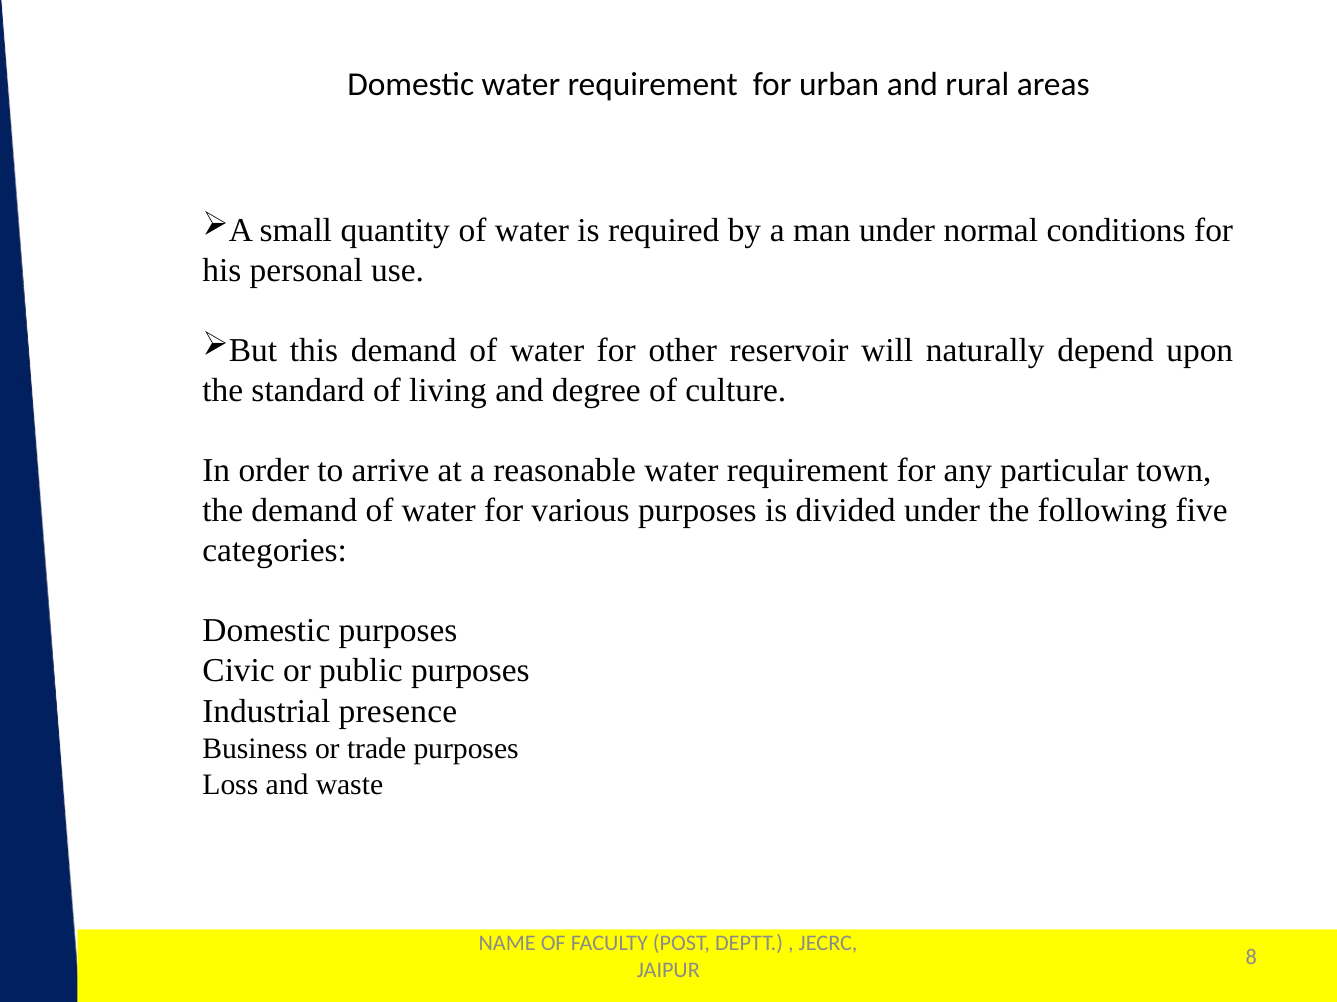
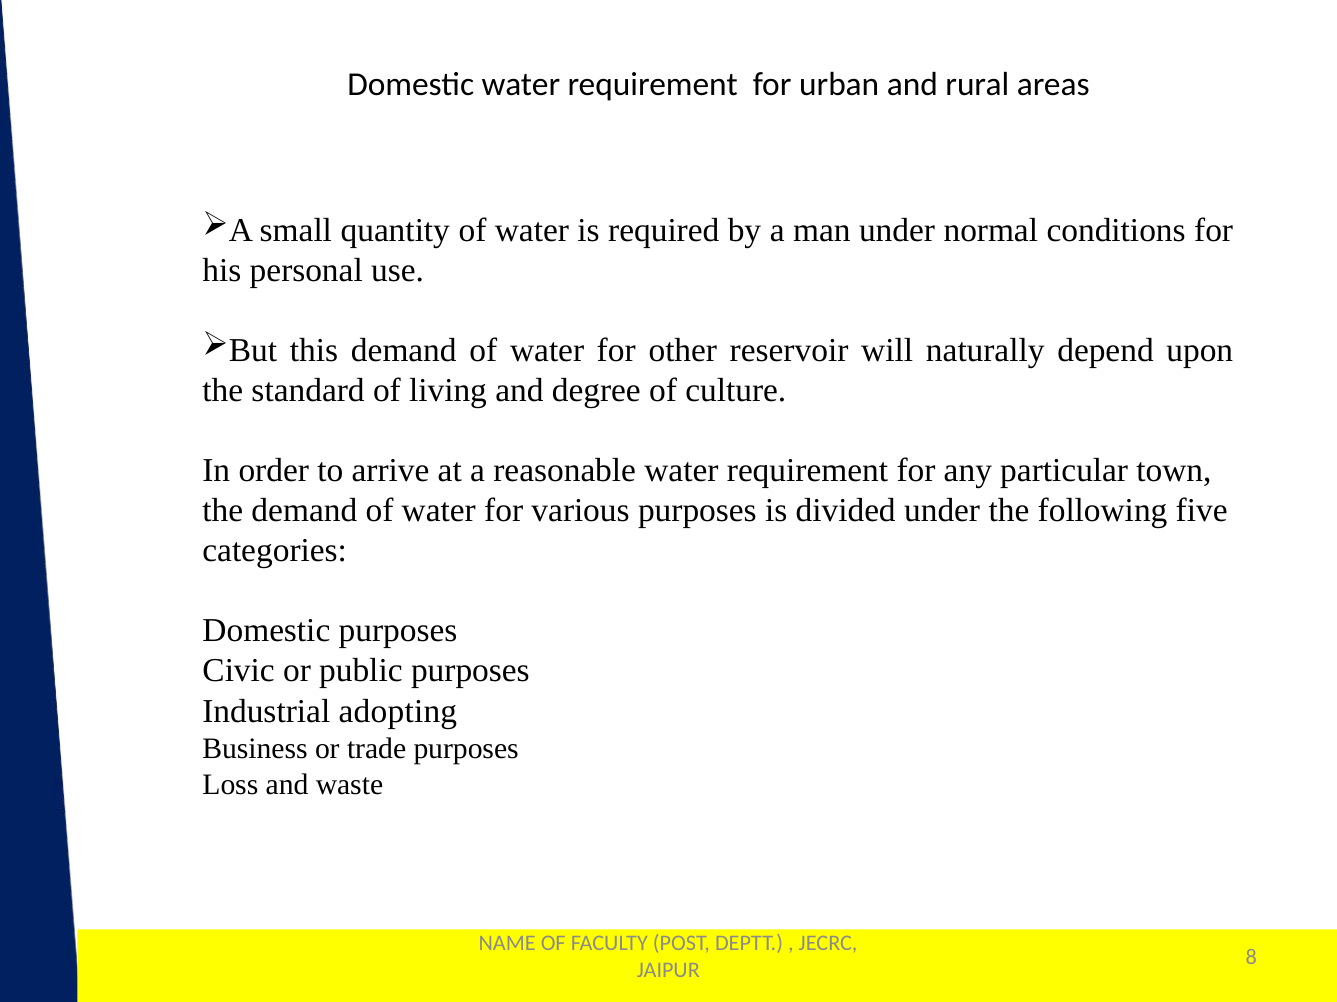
presence: presence -> adopting
